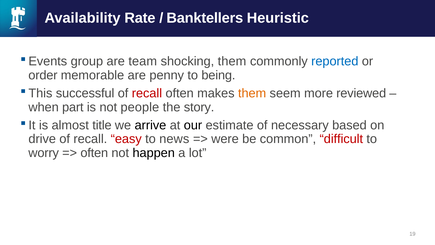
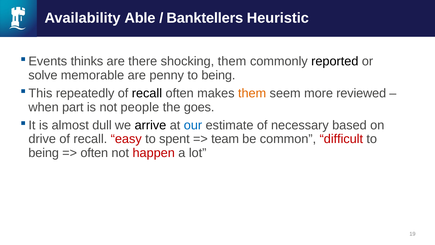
Rate: Rate -> Able
group: group -> thinks
team: team -> there
reported colour: blue -> black
order: order -> solve
successful: successful -> repeatedly
recall at (147, 93) colour: red -> black
story: story -> goes
title: title -> dull
our colour: black -> blue
news: news -> spent
were: were -> team
worry at (44, 153): worry -> being
happen colour: black -> red
